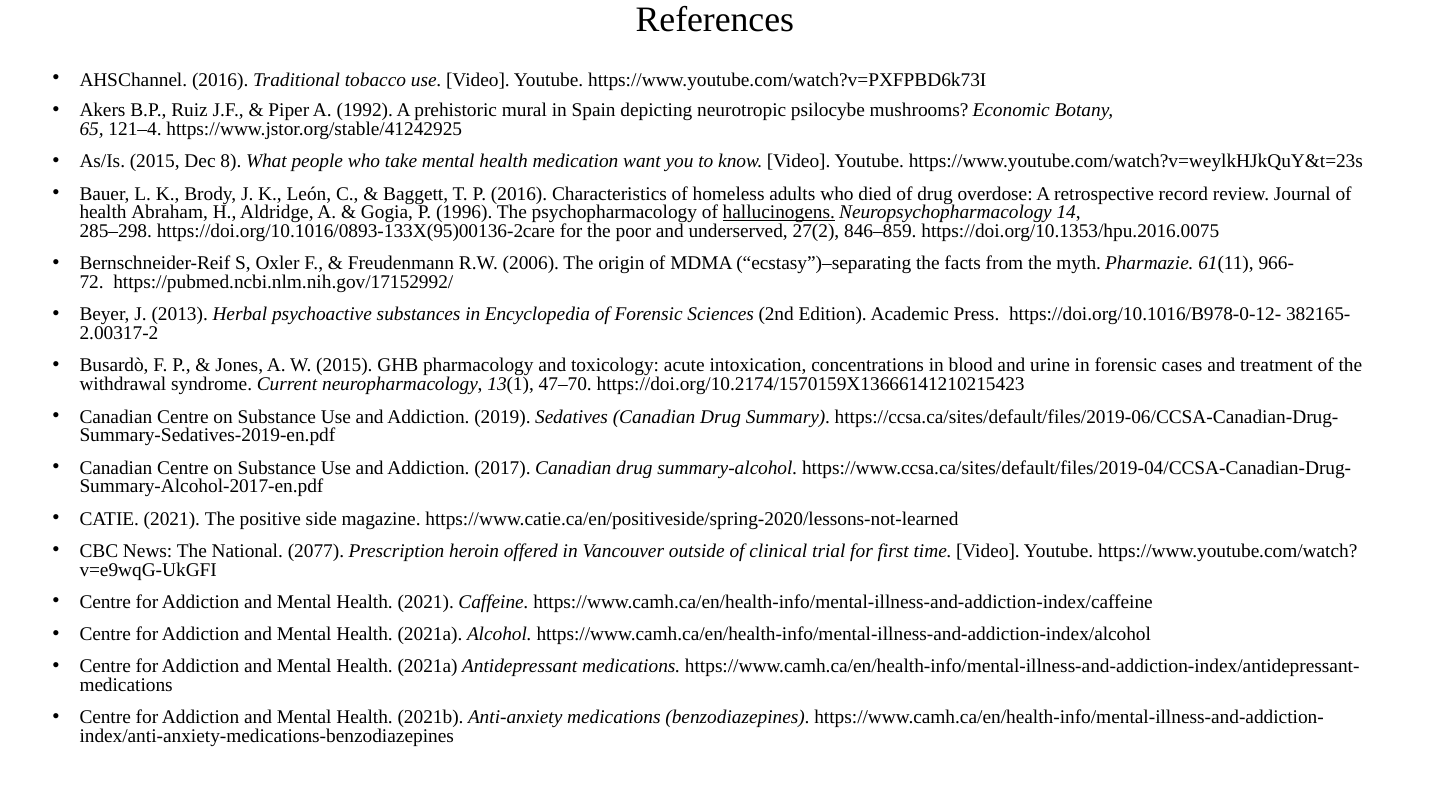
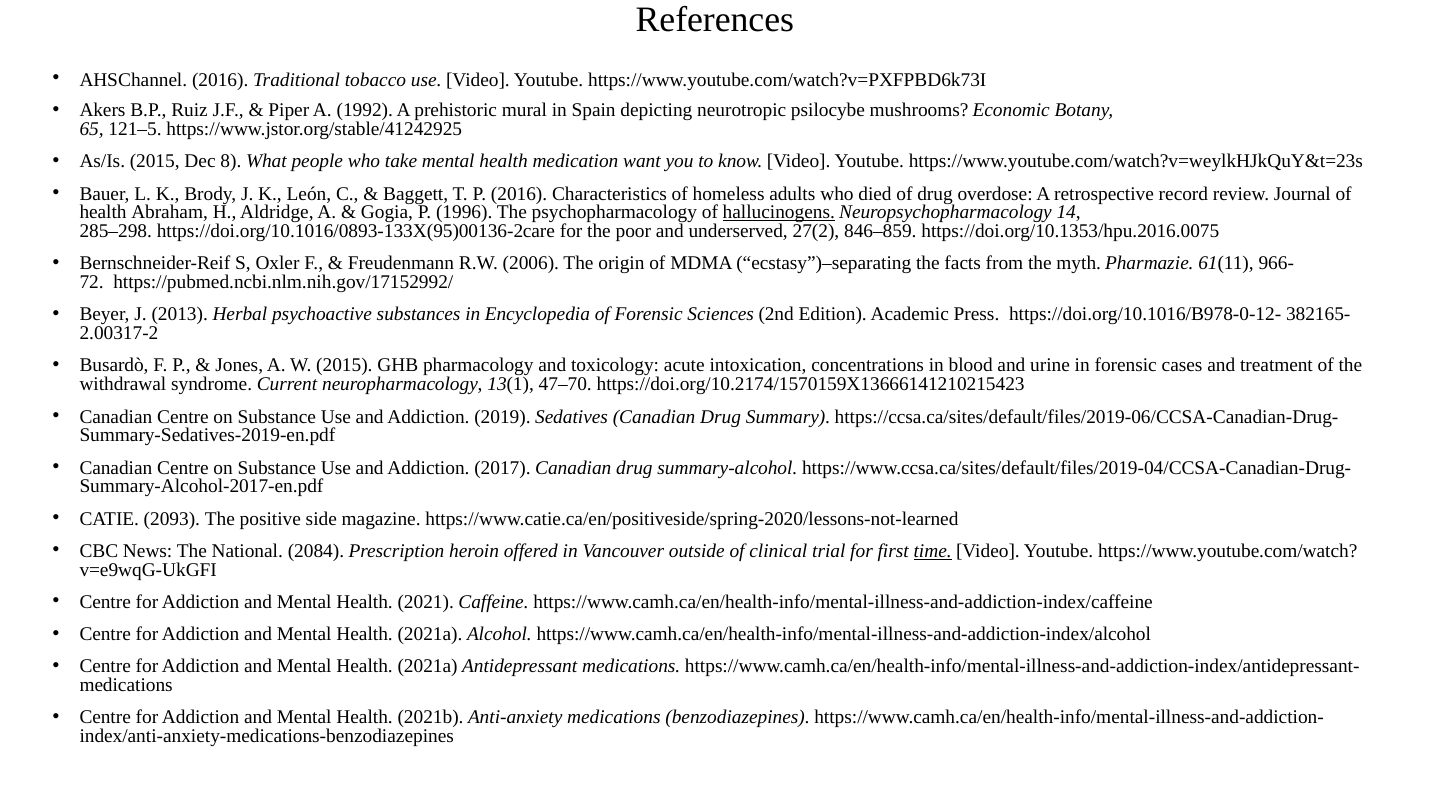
121–4: 121–4 -> 121–5
CATIE 2021: 2021 -> 2093
2077: 2077 -> 2084
time underline: none -> present
